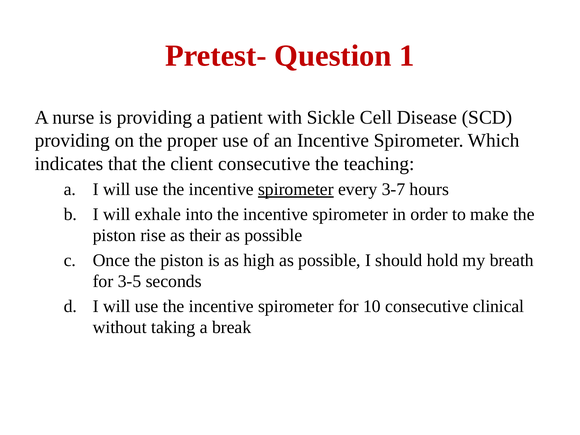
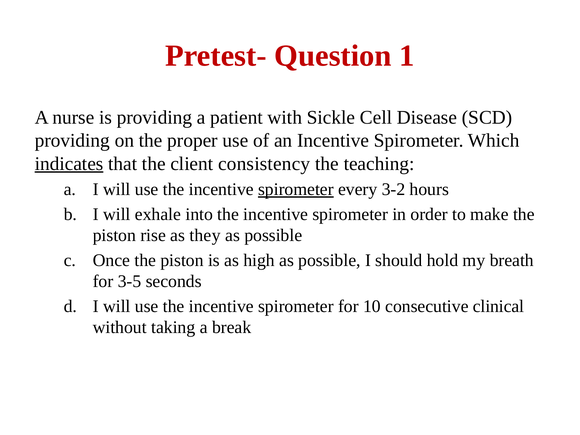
indicates underline: none -> present
client consecutive: consecutive -> consistency
3-7: 3-7 -> 3-2
their: their -> they
